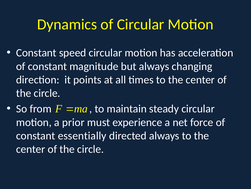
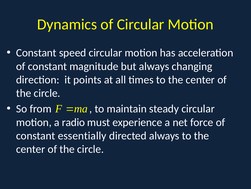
prior: prior -> radio
